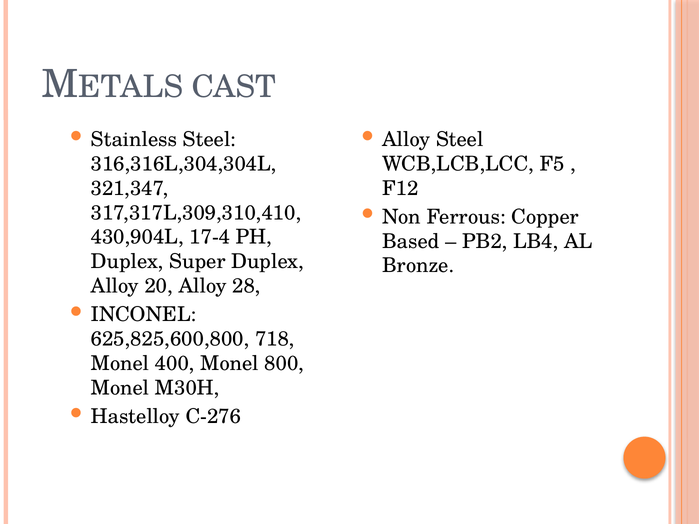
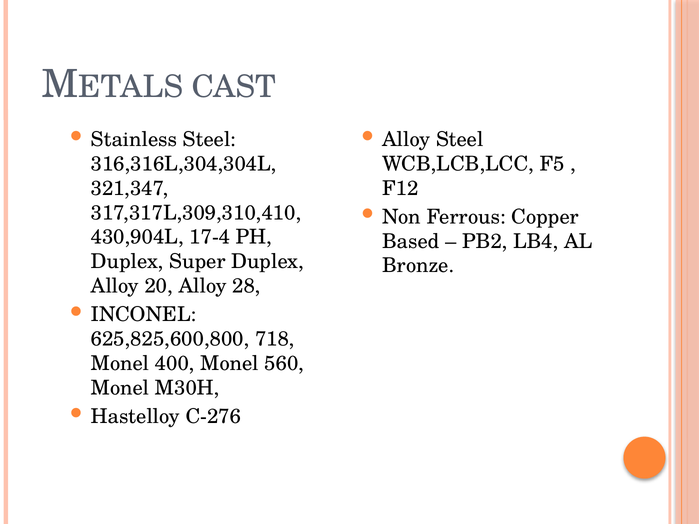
800: 800 -> 560
